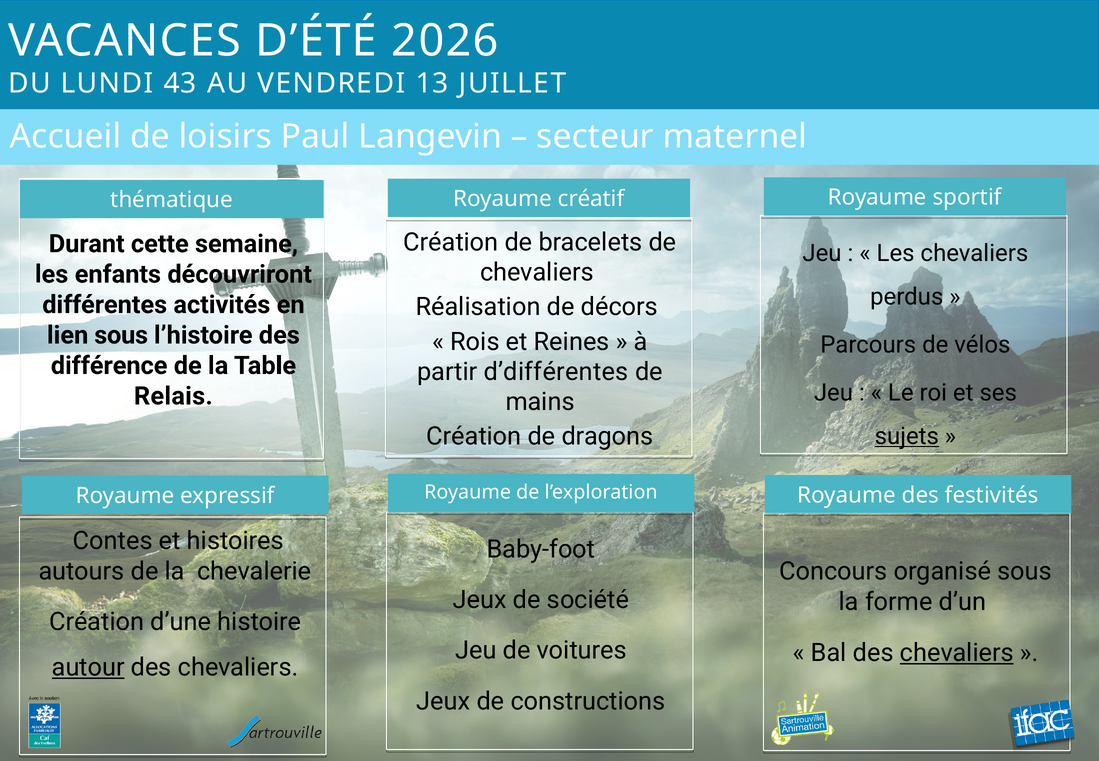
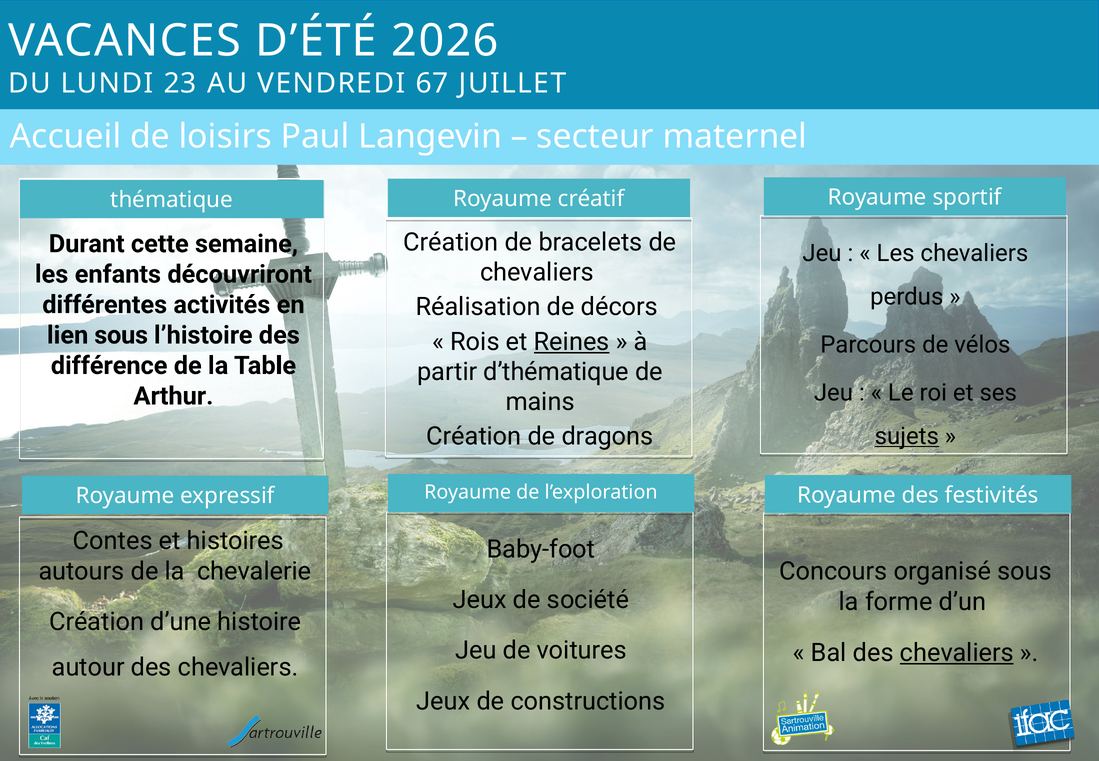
43: 43 -> 23
13: 13 -> 67
Reines underline: none -> present
d’différentes: d’différentes -> d’thématique
Relais: Relais -> Arthur
autour underline: present -> none
